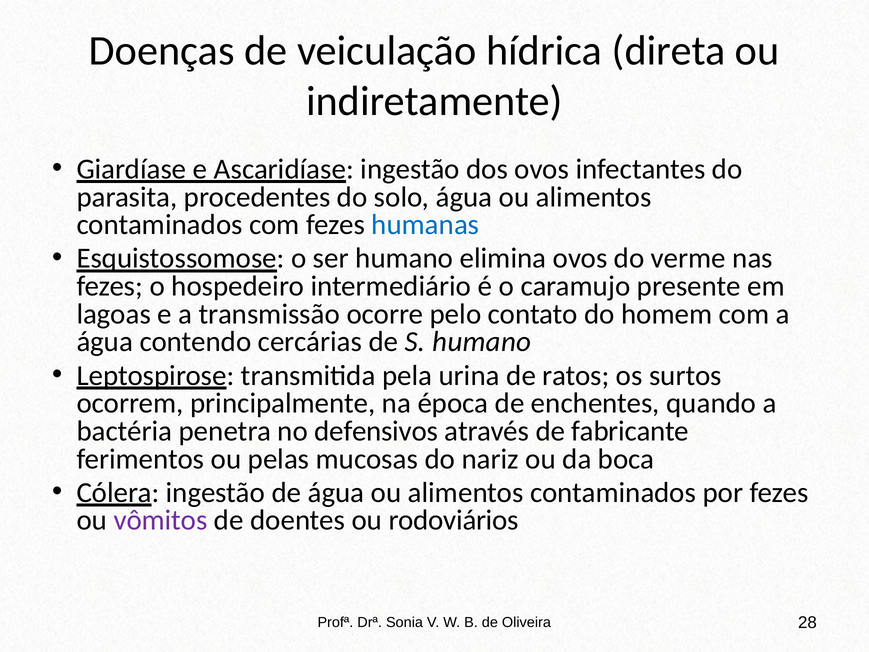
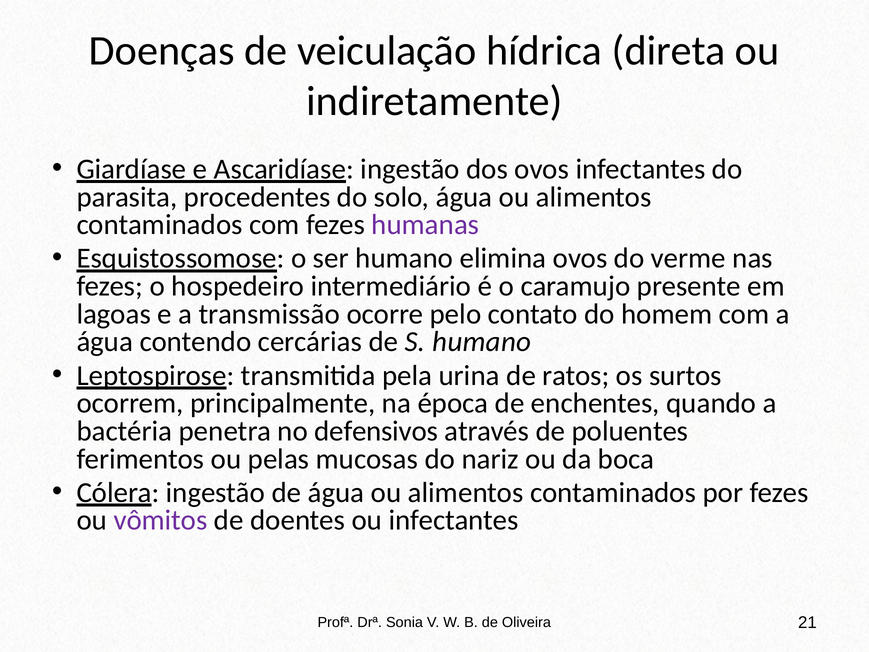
humanas colour: blue -> purple
fabricante: fabricante -> poluentes
ou rodoviários: rodoviários -> infectantes
28: 28 -> 21
